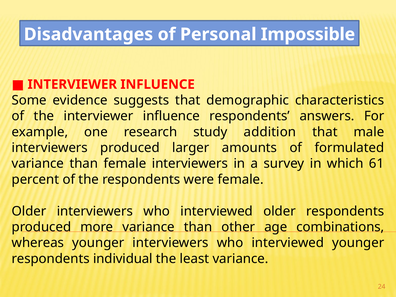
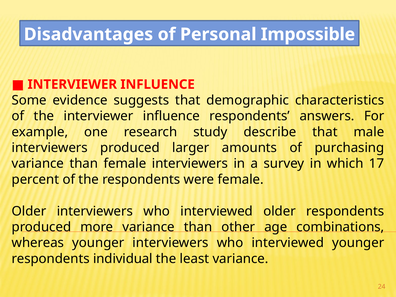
addition: addition -> describe
formulated: formulated -> purchasing
61: 61 -> 17
